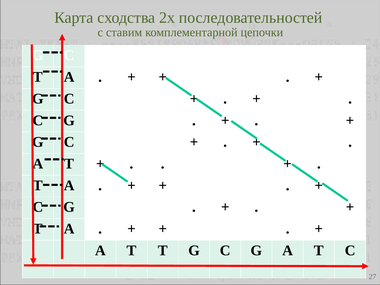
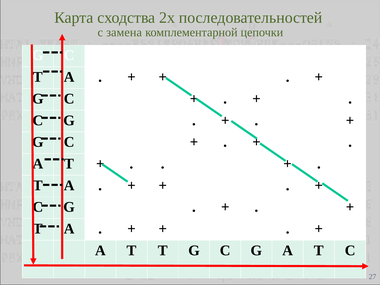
ставим: ставим -> замена
